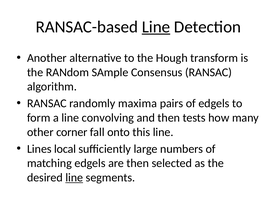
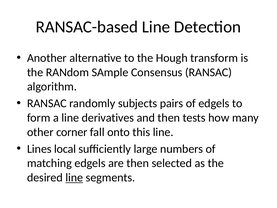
Line at (156, 27) underline: present -> none
maxima: maxima -> subjects
convolving: convolving -> derivatives
